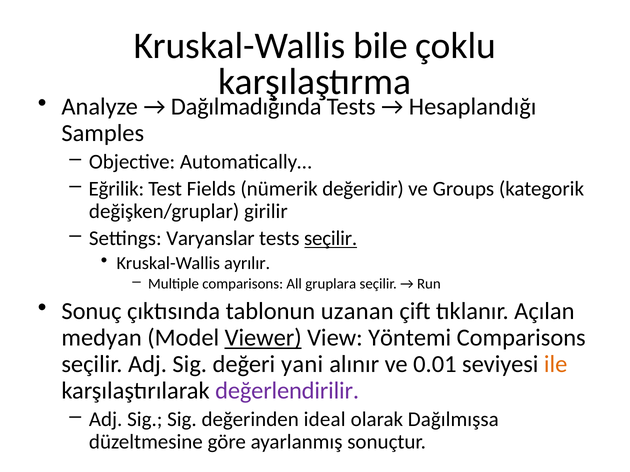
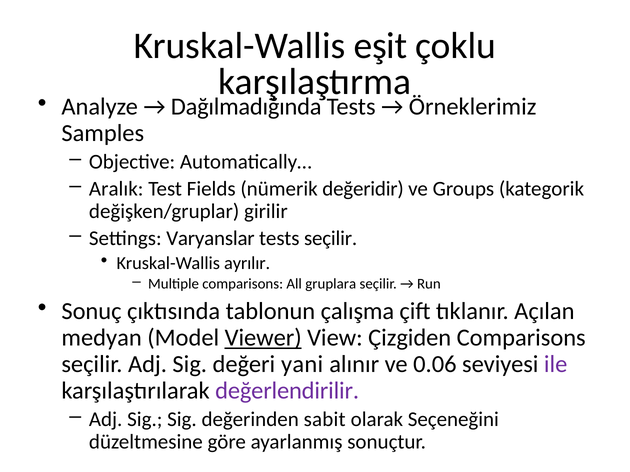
bile: bile -> eşit
Hesaplandığı: Hesaplandığı -> Örneklerimiz
Eğrilik: Eğrilik -> Aralık
seçilir at (331, 239) underline: present -> none
uzanan: uzanan -> çalışma
Yöntemi: Yöntemi -> Çizgiden
0.01: 0.01 -> 0.06
ile colour: orange -> purple
ideal: ideal -> sabit
Dağılmışsa: Dağılmışsa -> Seçeneğini
